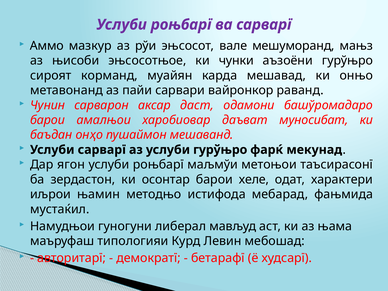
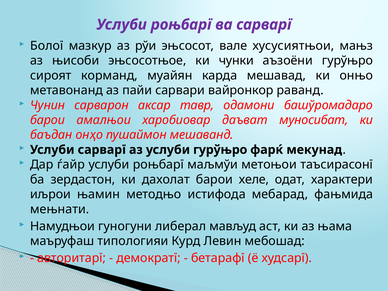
Аммо: Аммо -> Болої
мешуморанд: мешуморанд -> хусусиятњои
даст: даст -> тавр
ягон: ягон -> ѓайр
осонтар: осонтар -> дахолат
мустаќил: мустаќил -> мењнати
